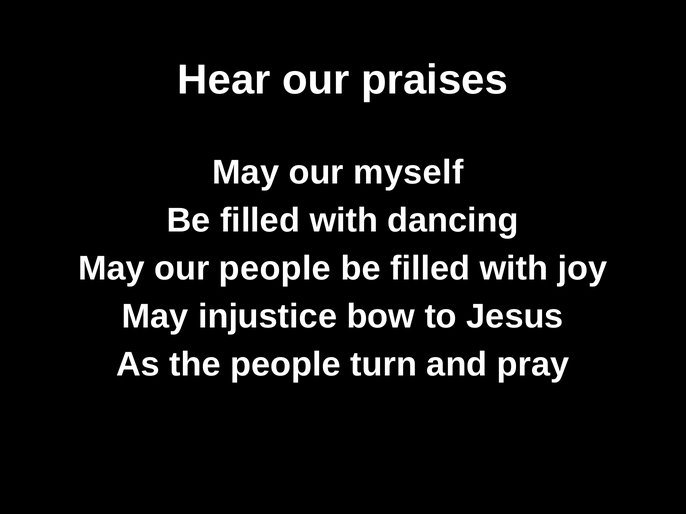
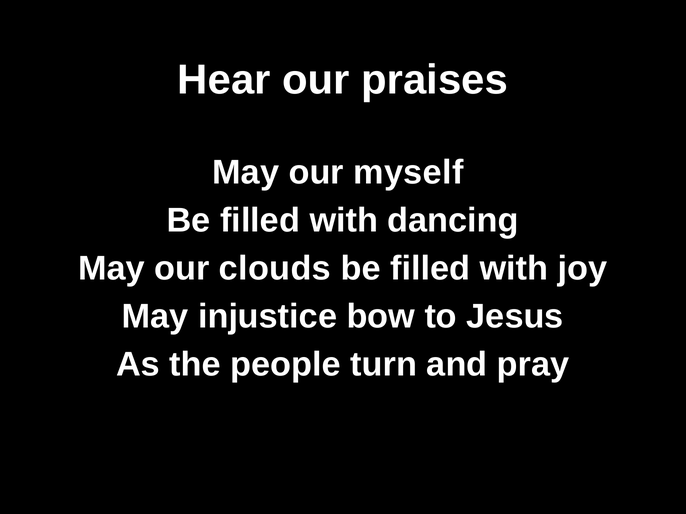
our people: people -> clouds
